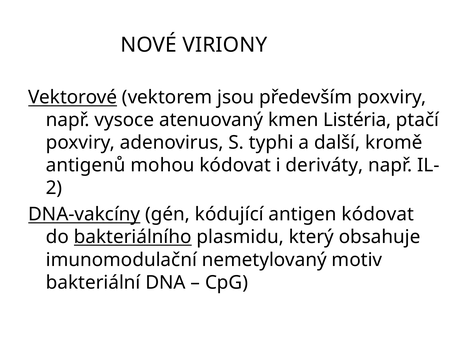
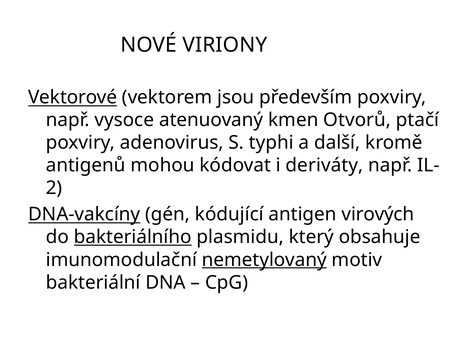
Listéria: Listéria -> Otvorů
antigen kódovat: kódovat -> virových
nemetylovaný underline: none -> present
